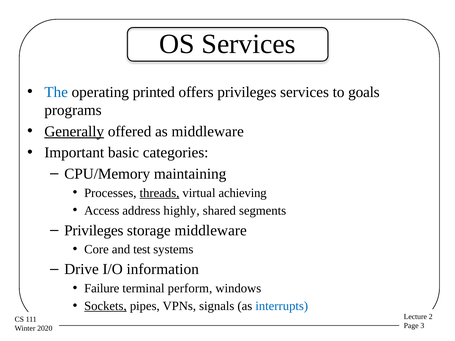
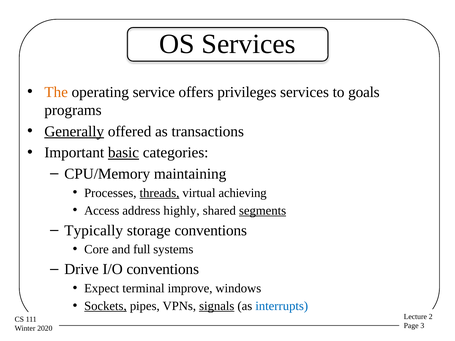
The colour: blue -> orange
printed: printed -> service
as middleware: middleware -> transactions
basic underline: none -> present
segments underline: none -> present
Privileges at (94, 231): Privileges -> Typically
storage middleware: middleware -> conventions
test: test -> full
I/O information: information -> conventions
Failure: Failure -> Expect
perform: perform -> improve
signals underline: none -> present
